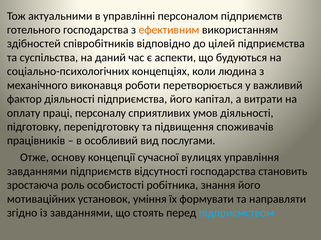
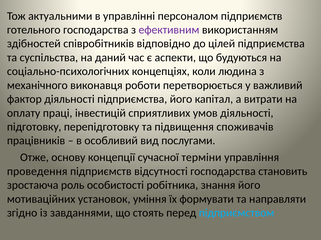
ефективним colour: orange -> purple
персоналу: персоналу -> інвестицій
вyлицяx: вyлицяx -> тepмiни
завданнями at (37, 172): завданнями -> проведення
